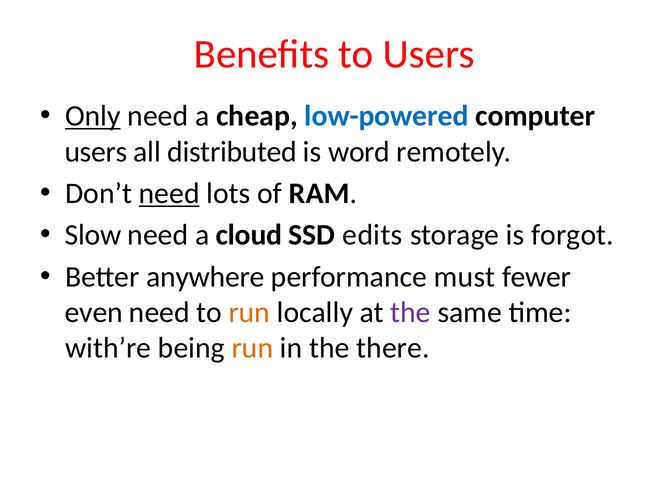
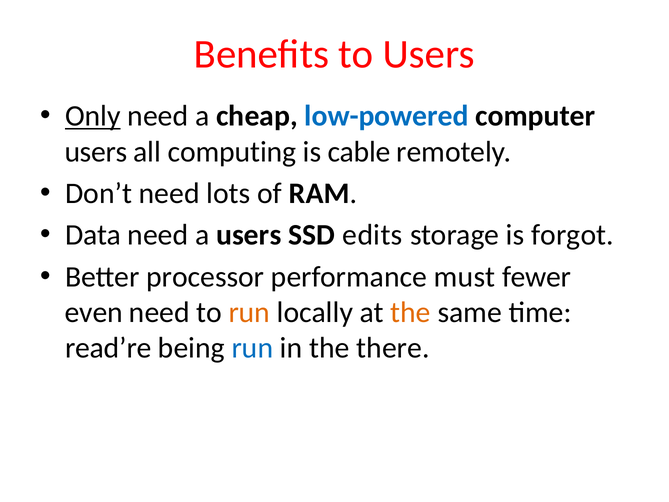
distributed: distributed -> computing
word: word -> cable
need at (169, 193) underline: present -> none
Slow: Slow -> Data
a cloud: cloud -> users
anywhere: anywhere -> processor
the at (411, 312) colour: purple -> orange
with’re: with’re -> read’re
run at (252, 348) colour: orange -> blue
